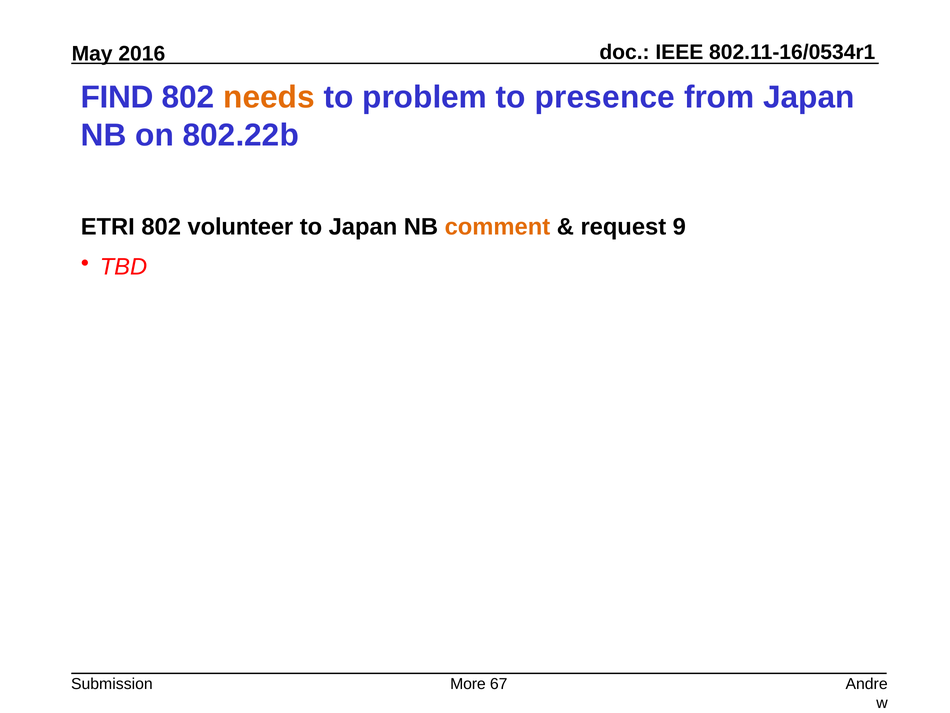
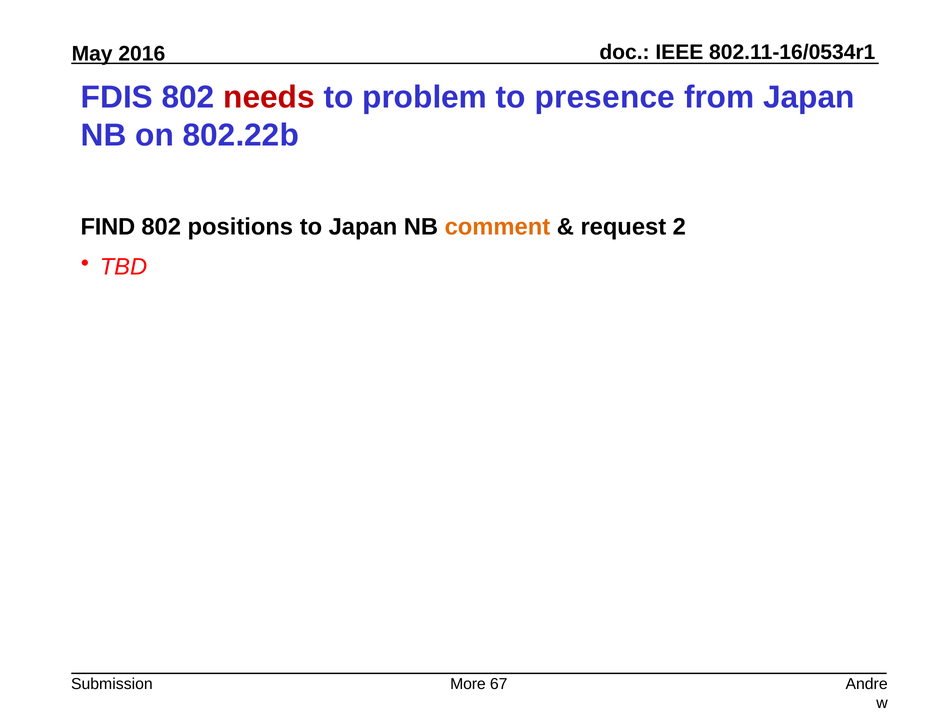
FIND: FIND -> FDIS
needs colour: orange -> red
ETRI: ETRI -> FIND
volunteer: volunteer -> positions
9: 9 -> 2
